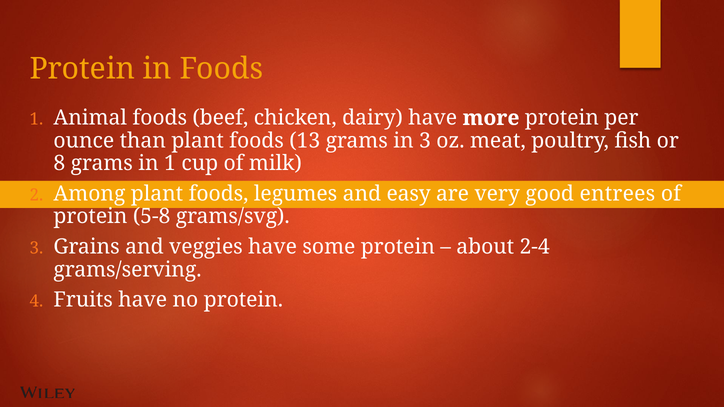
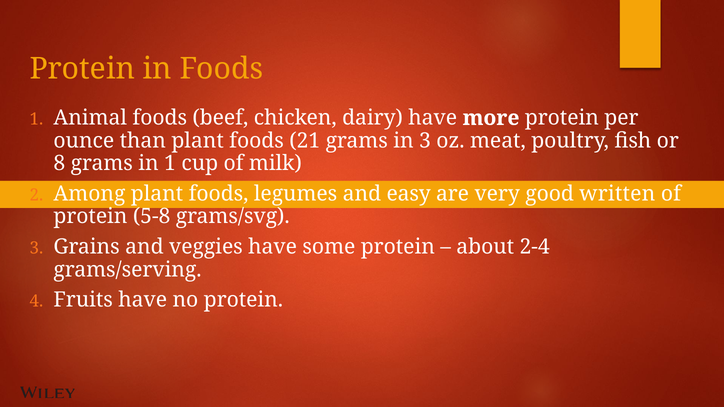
13: 13 -> 21
entrees: entrees -> written
